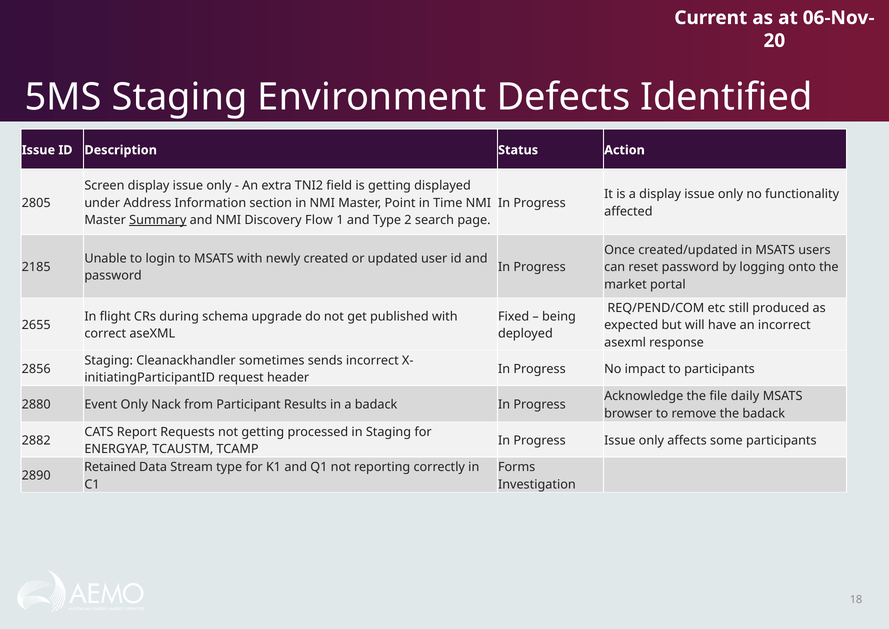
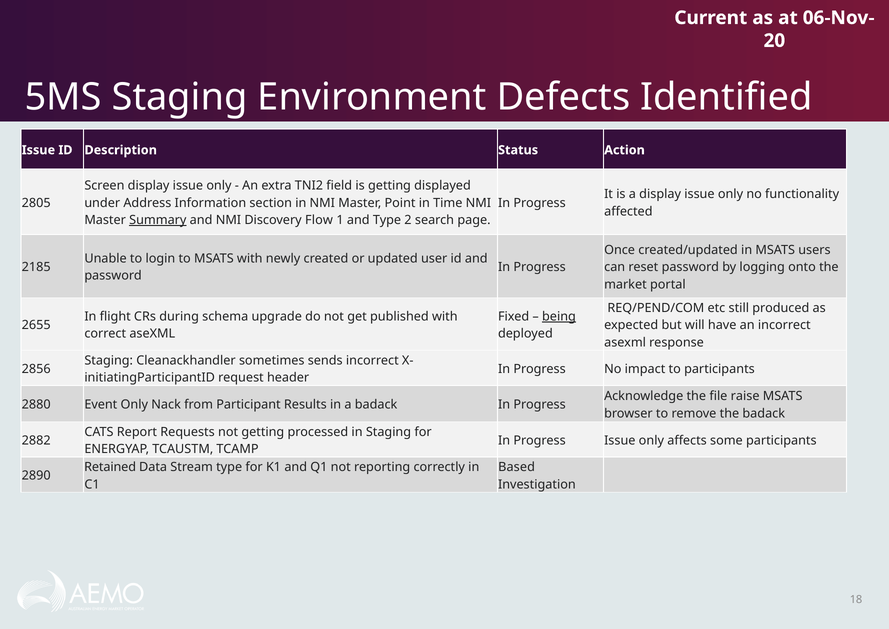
being underline: none -> present
daily: daily -> raise
Forms: Forms -> Based
